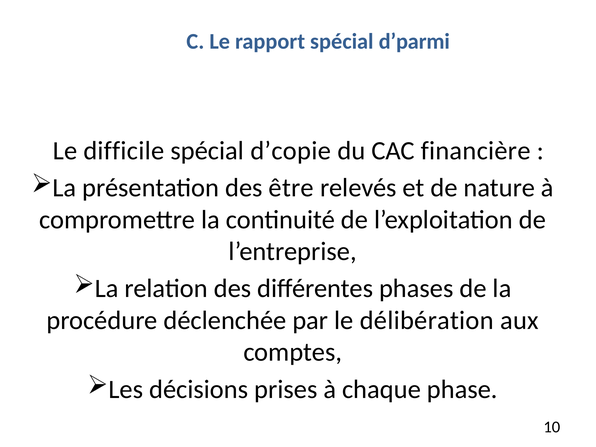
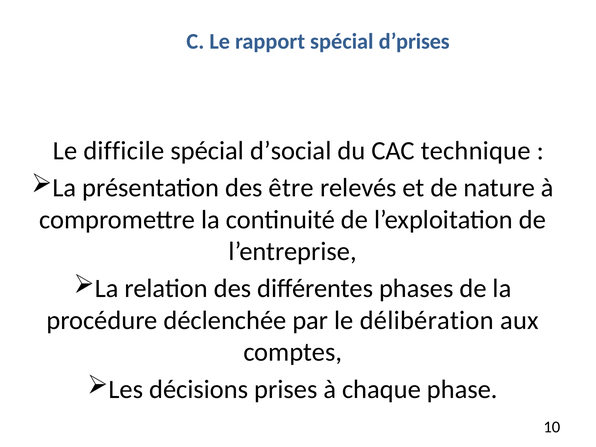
d’parmi: d’parmi -> d’prises
d’copie: d’copie -> d’social
financière: financière -> technique
